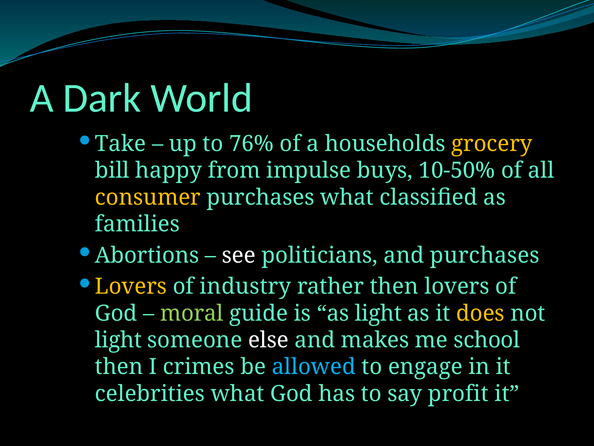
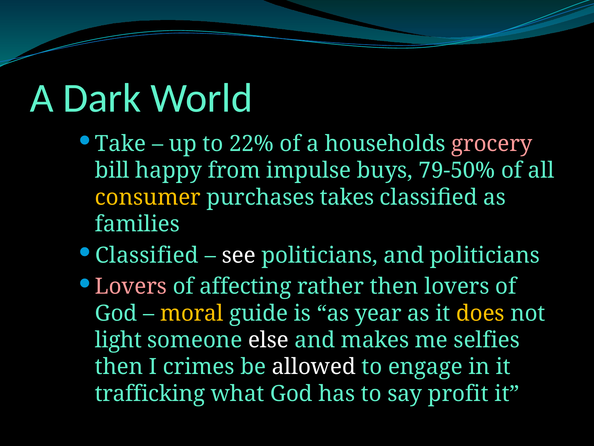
76%: 76% -> 22%
grocery colour: yellow -> pink
10-50%: 10-50% -> 79-50%
purchases what: what -> takes
Abortions at (147, 255): Abortions -> Classified
and purchases: purchases -> politicians
Lovers at (131, 286) colour: yellow -> pink
industry: industry -> affecting
moral colour: light green -> yellow
as light: light -> year
school: school -> selfies
allowed colour: light blue -> white
celebrities: celebrities -> trafficking
